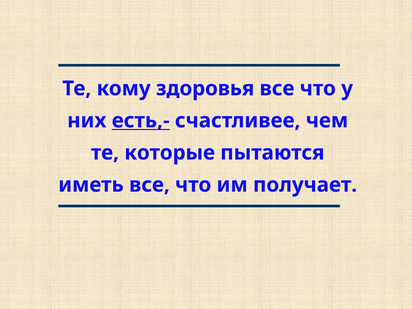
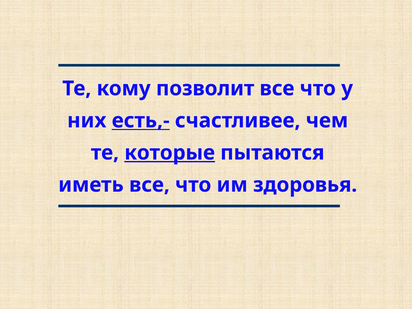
здоровья: здоровья -> позволит
которые underline: none -> present
получает: получает -> здоровья
